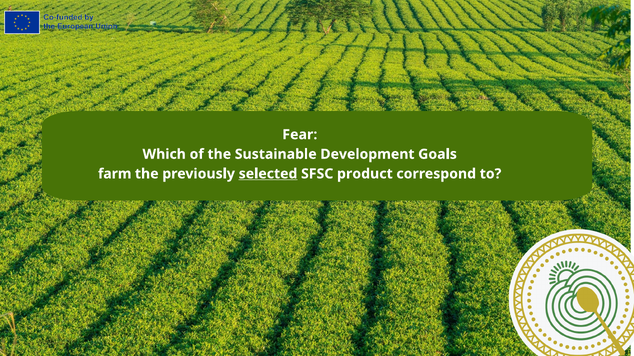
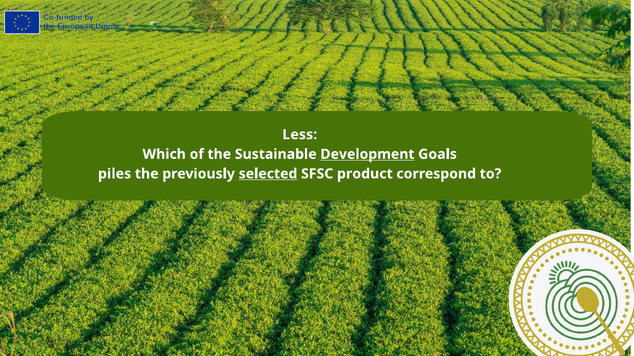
Fear: Fear -> Less
Development underline: none -> present
farm: farm -> piles
